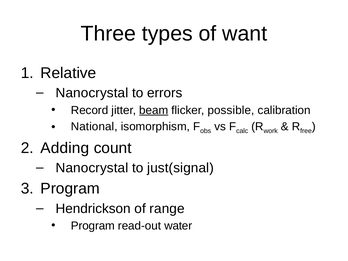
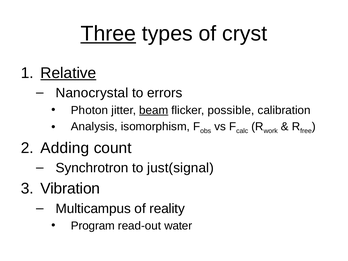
Three underline: none -> present
want: want -> cryst
Relative underline: none -> present
Record: Record -> Photon
National: National -> Analysis
Nanocrystal at (92, 168): Nanocrystal -> Synchrotron
Program at (70, 189): Program -> Vibration
Hendrickson: Hendrickson -> Multicampus
range: range -> reality
